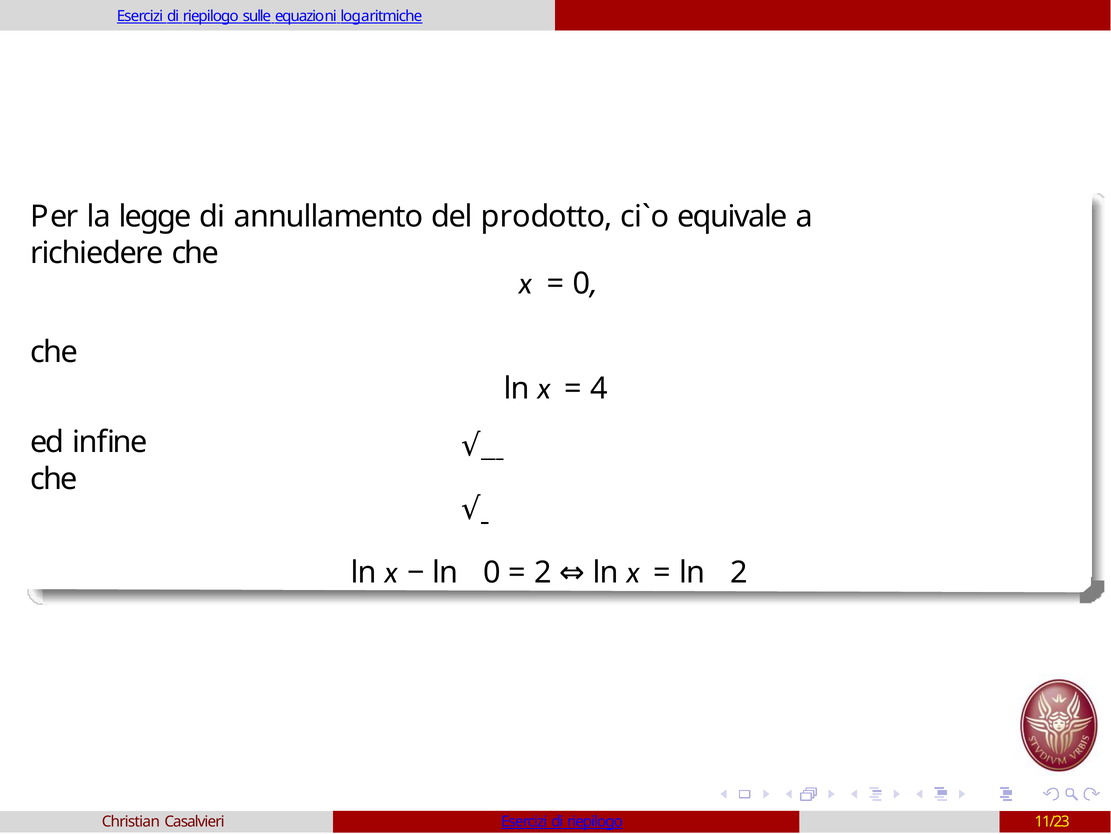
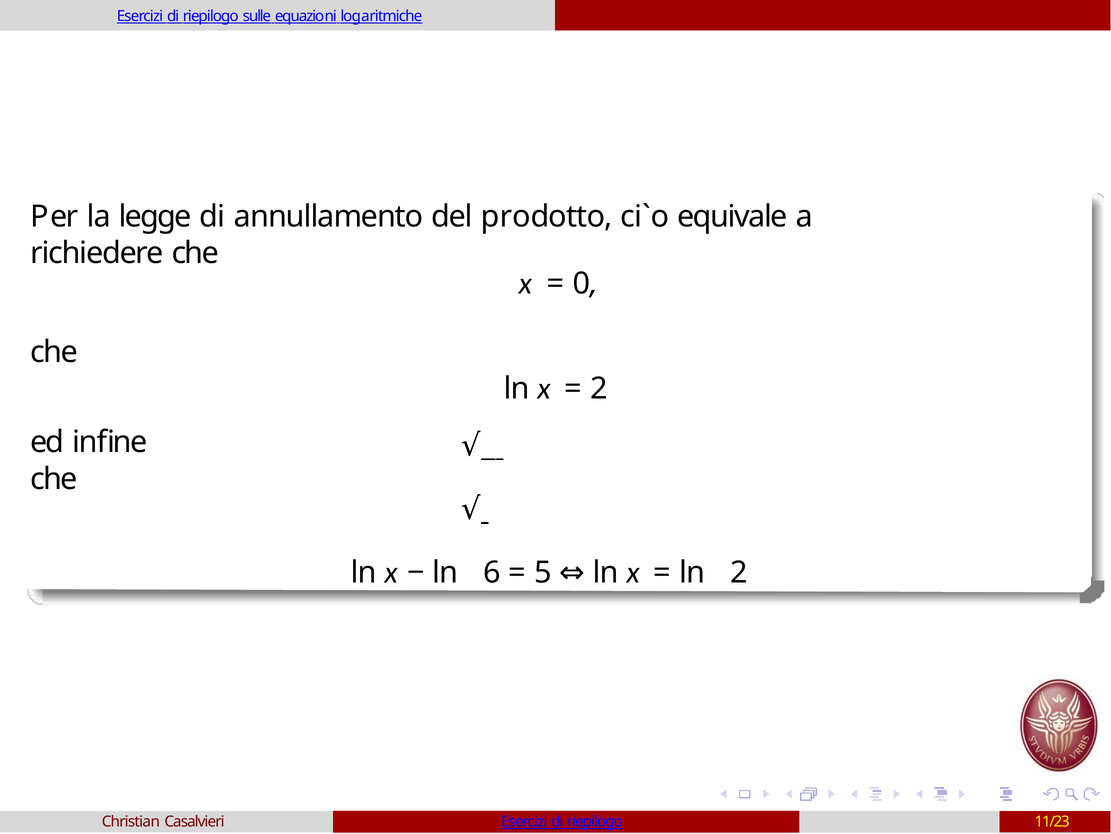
4 at (599, 389): 4 -> 2
ln 0: 0 -> 6
2 at (543, 573): 2 -> 5
